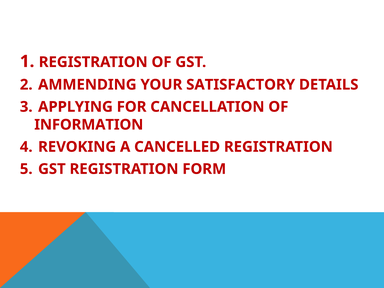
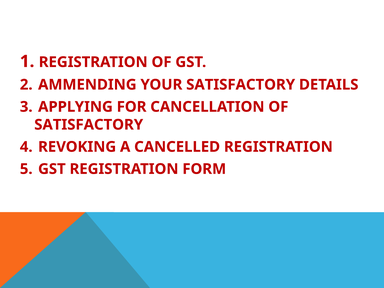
INFORMATION at (89, 125): INFORMATION -> SATISFACTORY
